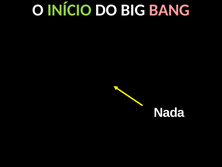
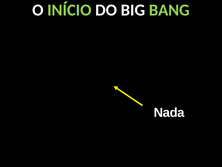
BANG colour: pink -> light green
